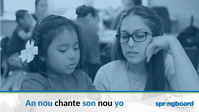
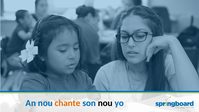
chante colour: black -> orange
